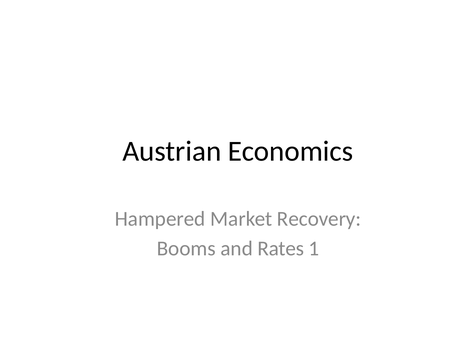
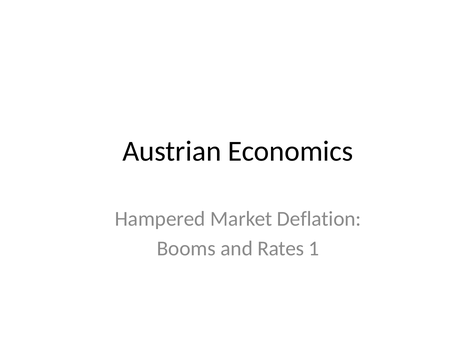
Recovery: Recovery -> Deflation
